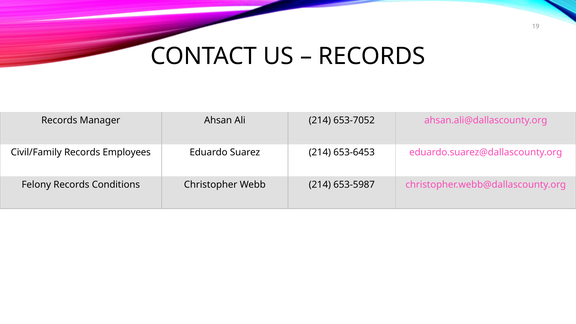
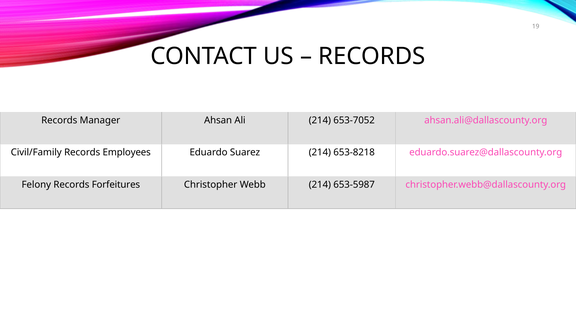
653-6453: 653-6453 -> 653-8218
Conditions: Conditions -> Forfeitures
